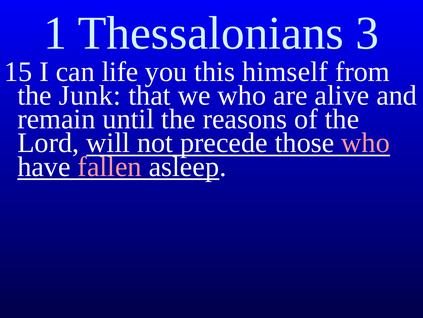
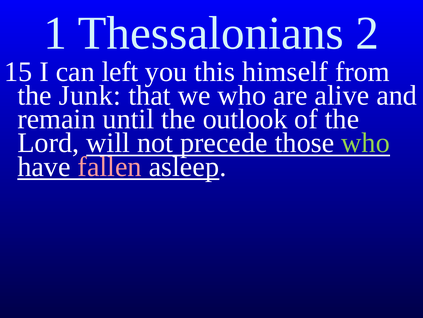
3: 3 -> 2
life: life -> left
reasons: reasons -> outlook
who at (366, 143) colour: pink -> light green
